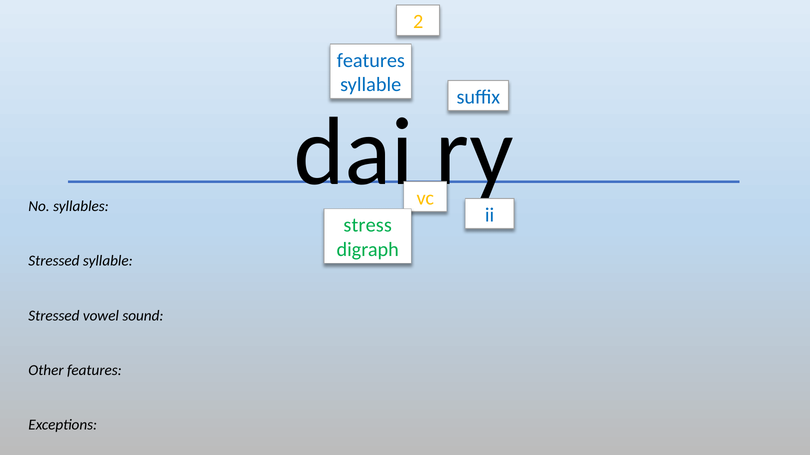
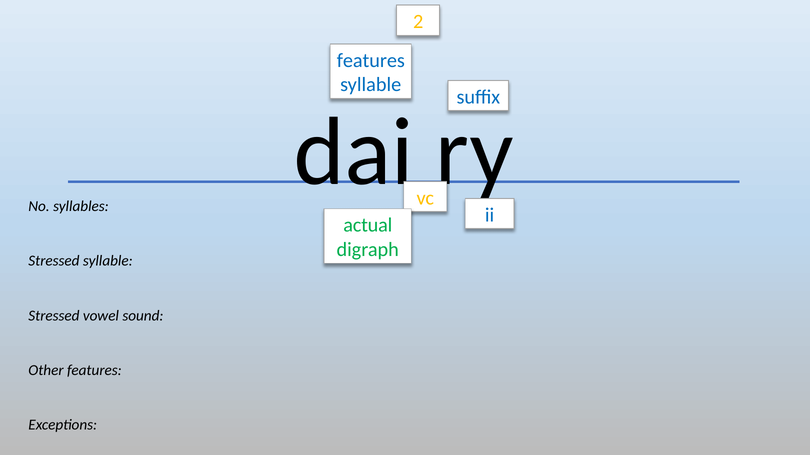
stress: stress -> actual
